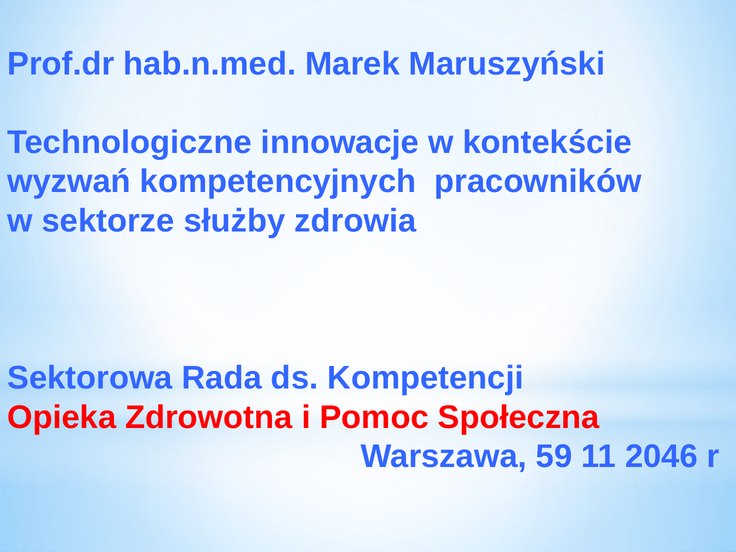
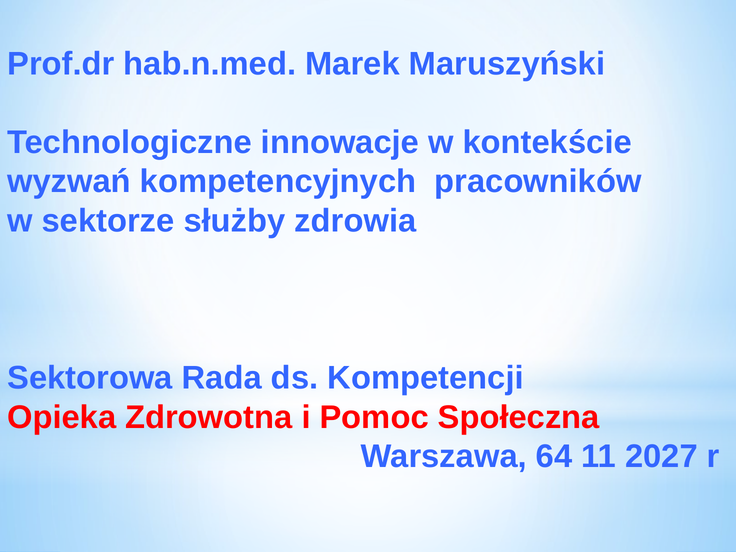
59: 59 -> 64
2046: 2046 -> 2027
